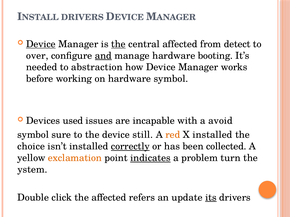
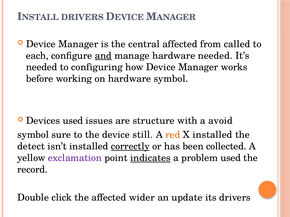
Device at (41, 44) underline: present -> none
the at (118, 44) underline: present -> none
detect: detect -> called
over: over -> each
hardware booting: booting -> needed
abstraction: abstraction -> configuring
incapable: incapable -> structure
choice: choice -> detect
exclamation colour: orange -> purple
problem turn: turn -> used
ystem: ystem -> record
refers: refers -> wider
its underline: present -> none
